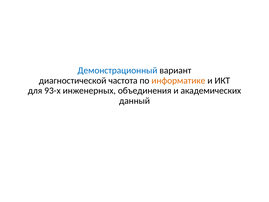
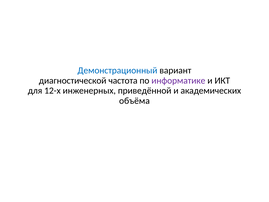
информатике colour: orange -> purple
93-х: 93-х -> 12-х
объединения: объединения -> приведённой
данный: данный -> объёма
